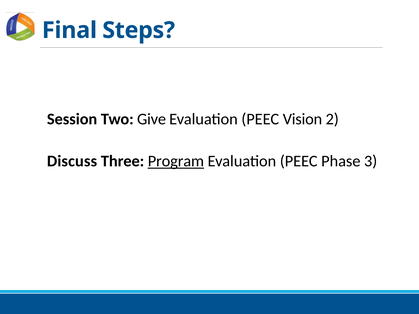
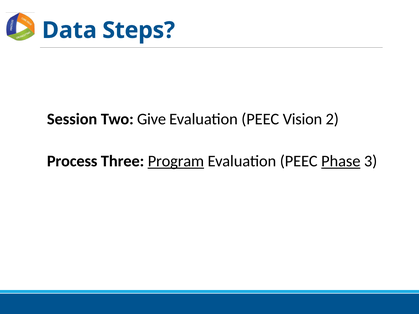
Final: Final -> Data
Discuss: Discuss -> Process
Phase underline: none -> present
